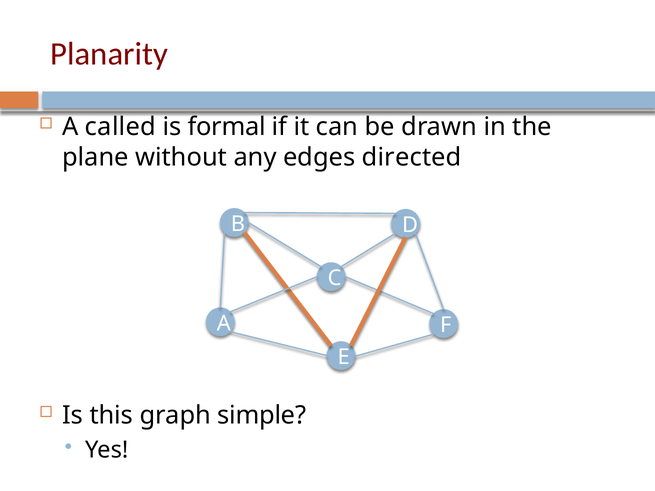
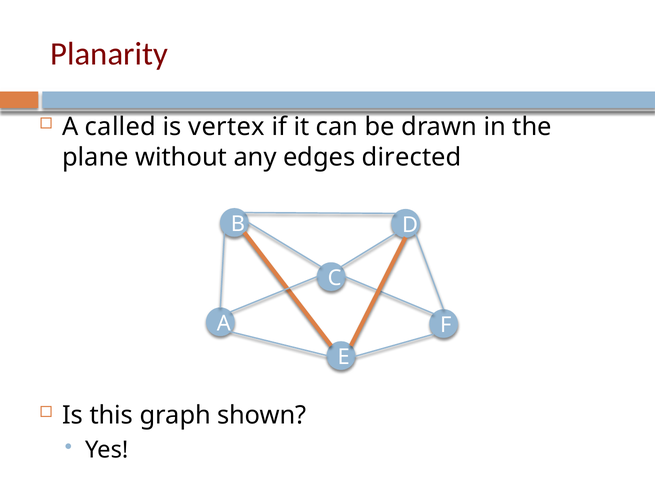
formal: formal -> vertex
simple: simple -> shown
